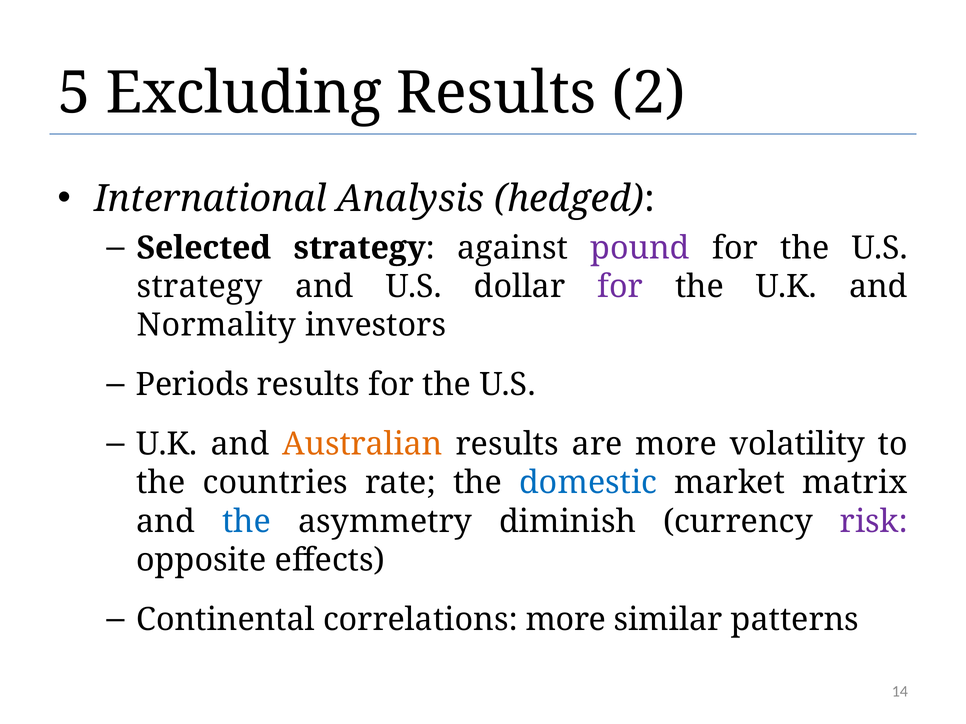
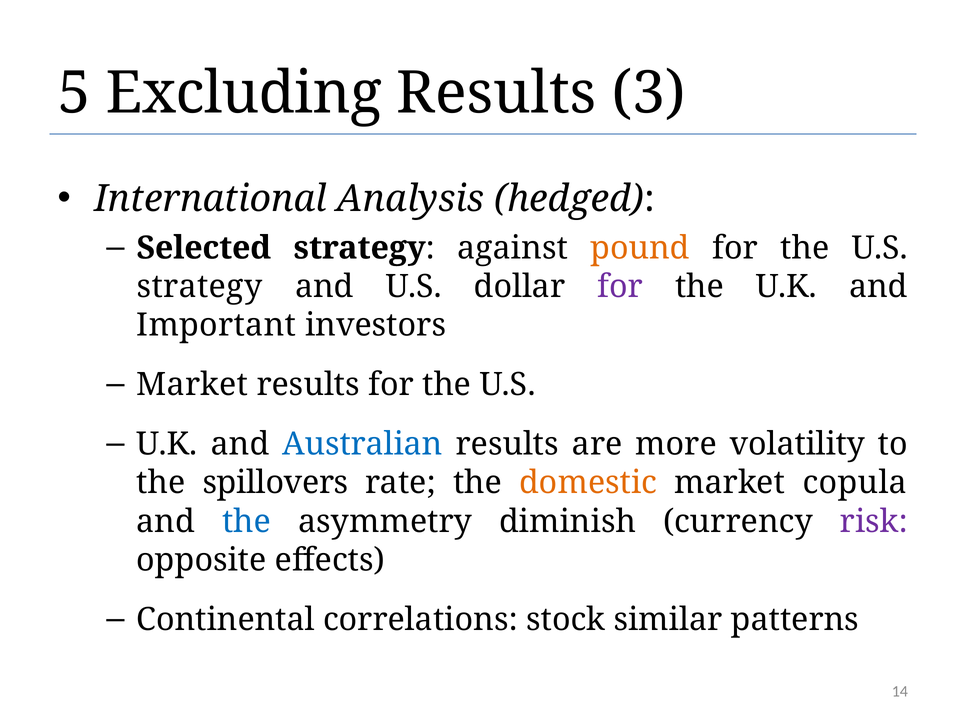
2: 2 -> 3
pound colour: purple -> orange
Normality: Normality -> Important
Periods at (193, 385): Periods -> Market
Australian colour: orange -> blue
countries: countries -> spillovers
domestic colour: blue -> orange
matrix: matrix -> copula
correlations more: more -> stock
